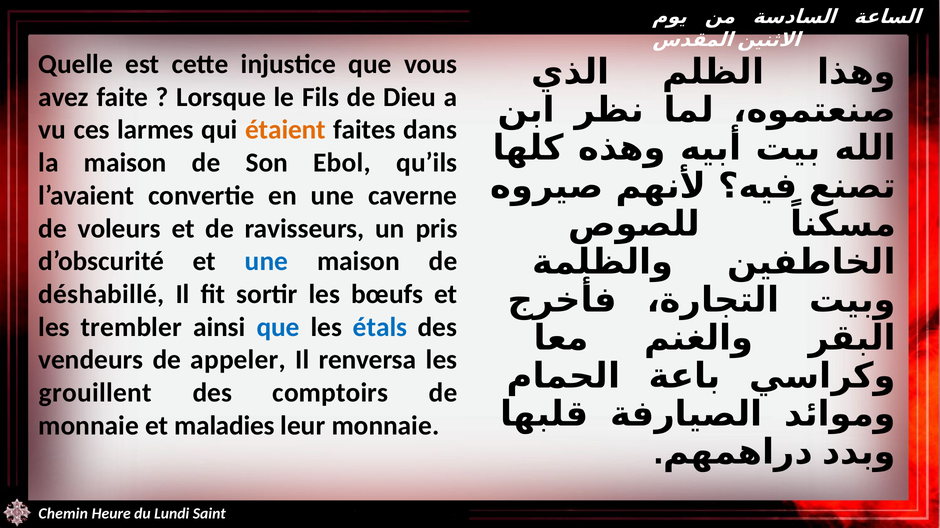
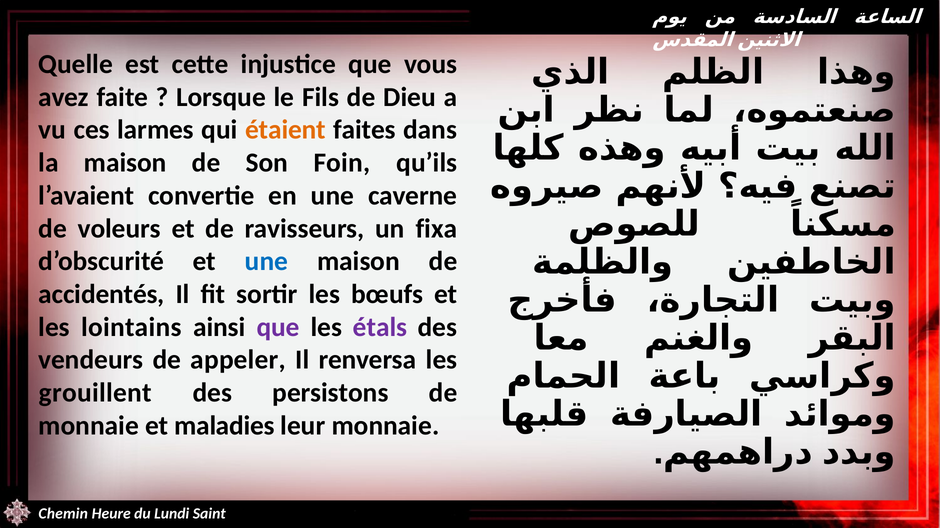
Ebol: Ebol -> Foin
pris: pris -> fixa
déshabillé: déshabillé -> accidentés
trembler: trembler -> lointains
que at (278, 328) colour: blue -> purple
étals colour: blue -> purple
comptoirs: comptoirs -> persistons
